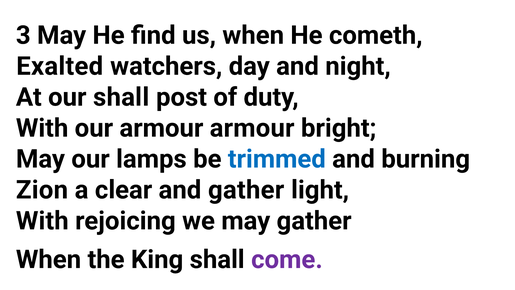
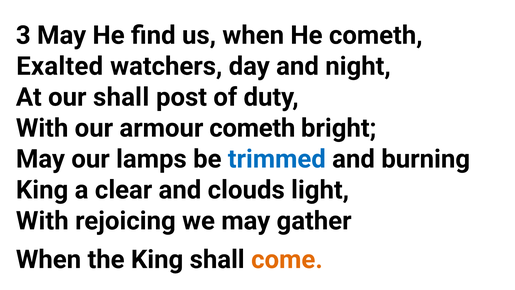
armour armour: armour -> cometh
Zion at (42, 190): Zion -> King
and gather: gather -> clouds
come colour: purple -> orange
